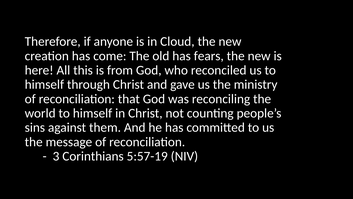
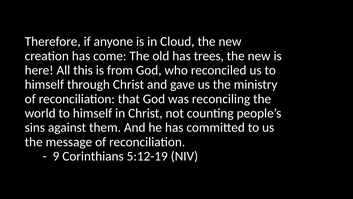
fears: fears -> trees
3: 3 -> 9
5:57-19: 5:57-19 -> 5:12-19
